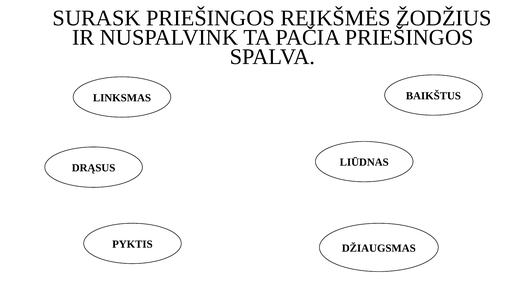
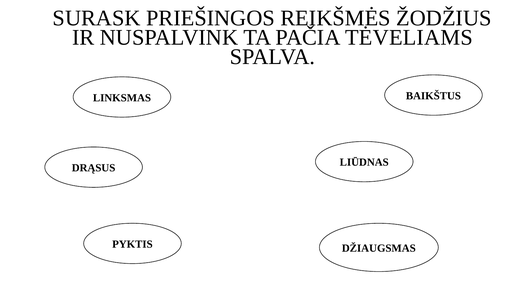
PAČIA PRIEŠINGOS: PRIEŠINGOS -> TĖVELIAMS
